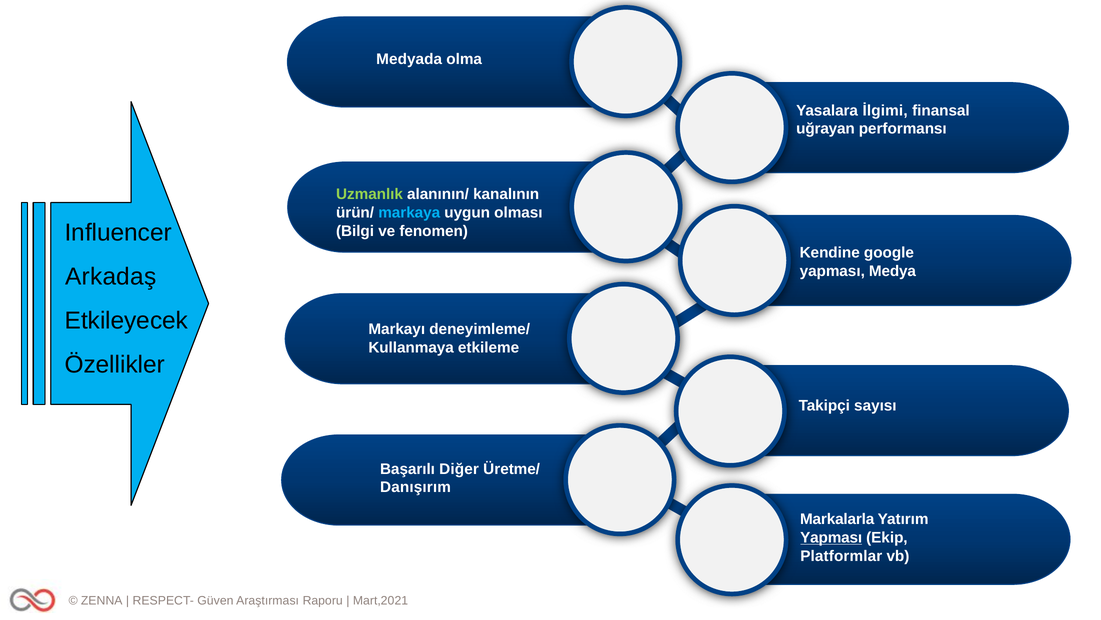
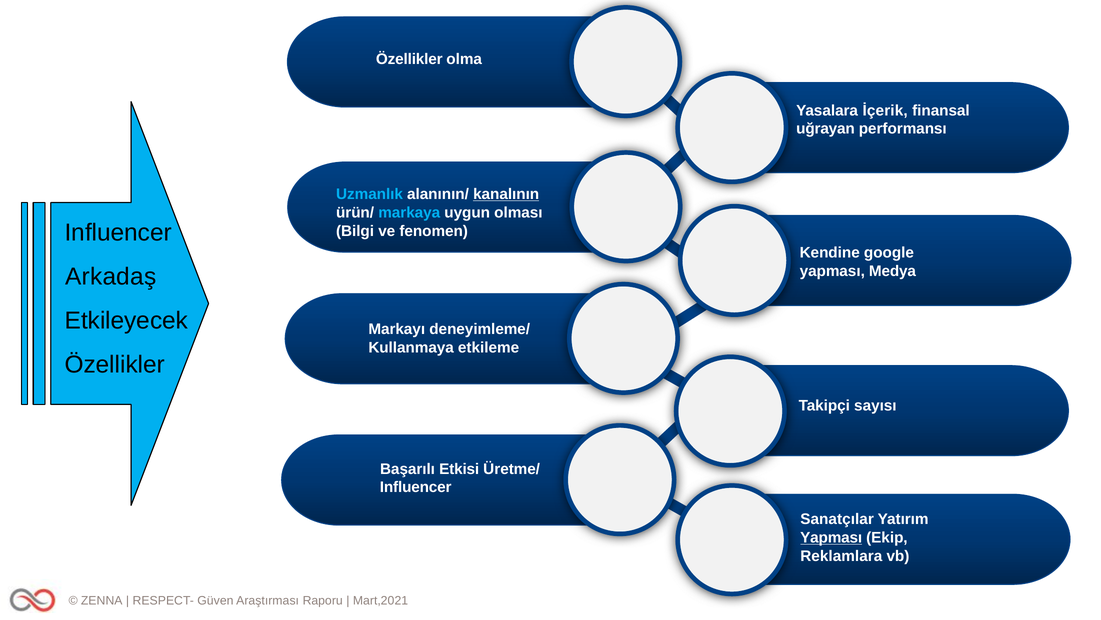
Medyada at (409, 59): Medyada -> Özellikler
İlgimi: İlgimi -> İçerik
Uzmanlık colour: light green -> light blue
kanalının underline: none -> present
Diğer: Diğer -> Etkisi
Danışırım at (416, 487): Danışırım -> Influencer
Markalarla: Markalarla -> Sanatçılar
Platformlar: Platformlar -> Reklamlara
